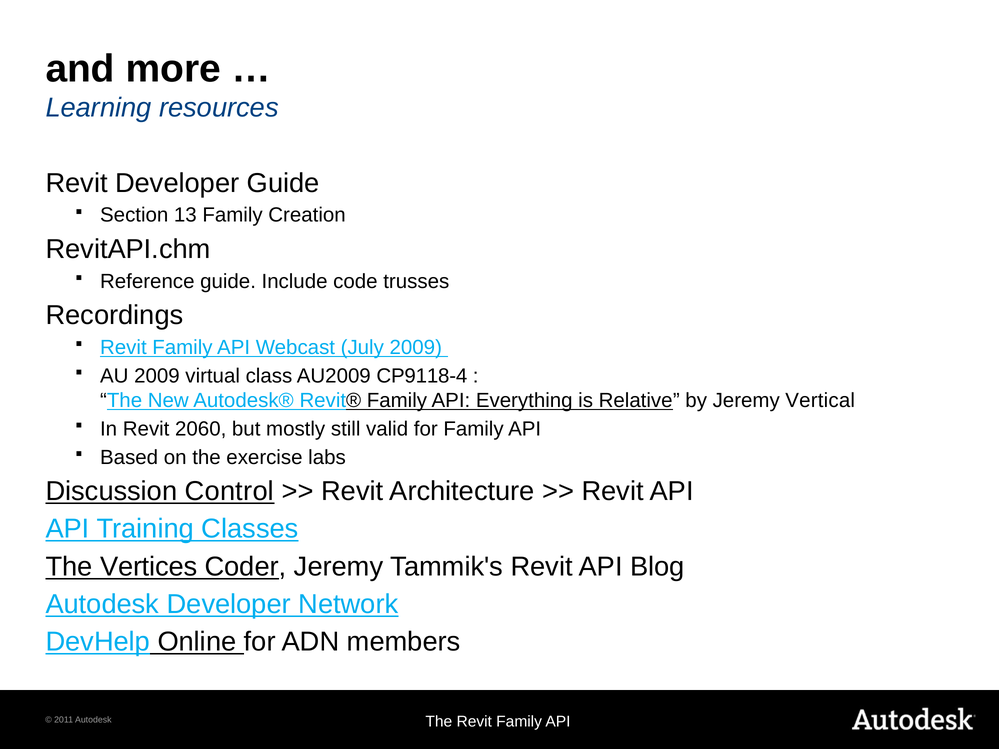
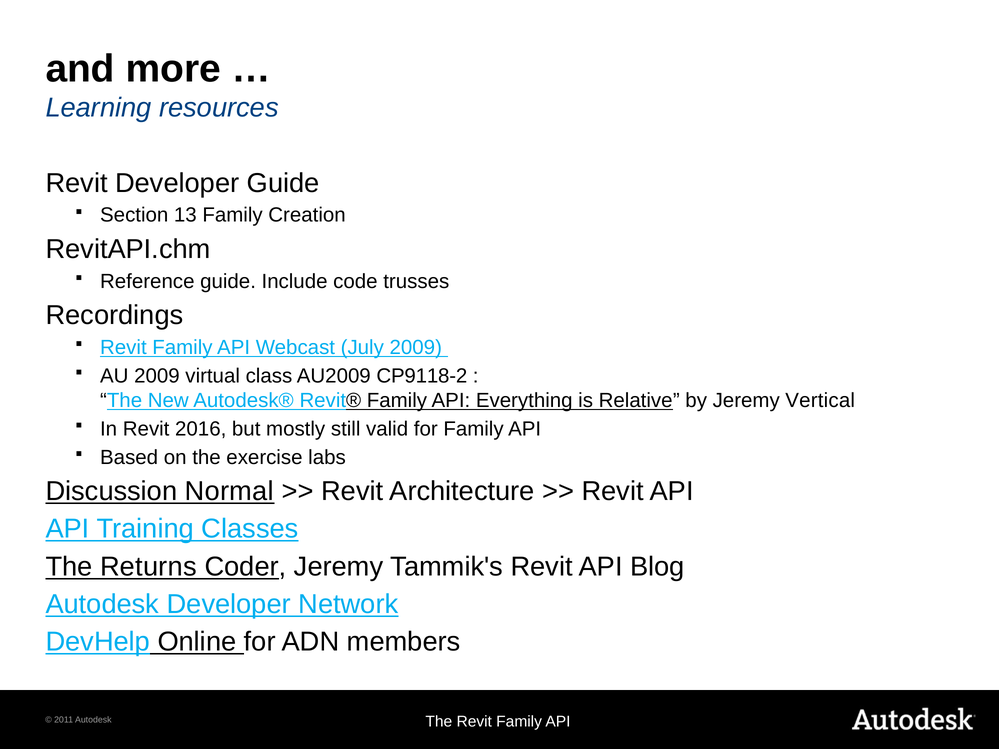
CP9118-4: CP9118-4 -> CP9118-2
2060: 2060 -> 2016
Control: Control -> Normal
Vertices: Vertices -> Returns
